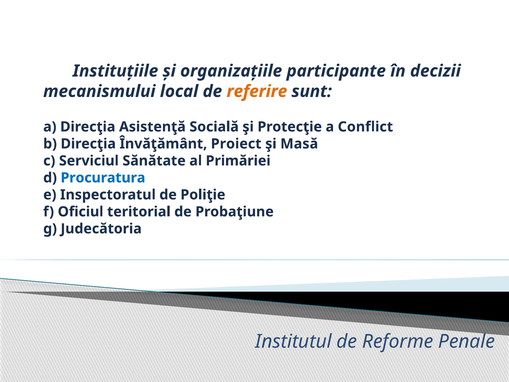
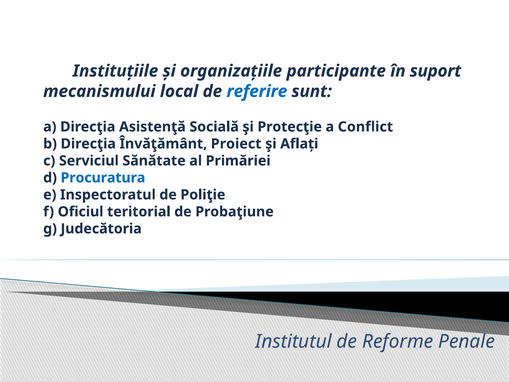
decizii: decizii -> suport
referire colour: orange -> blue
Masă: Masă -> Aflaţi
